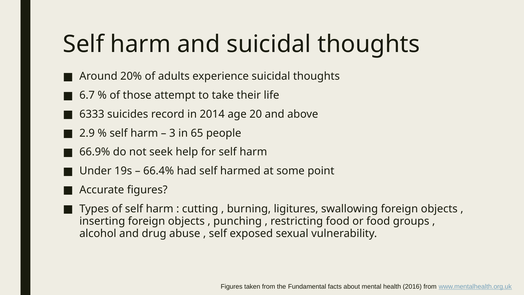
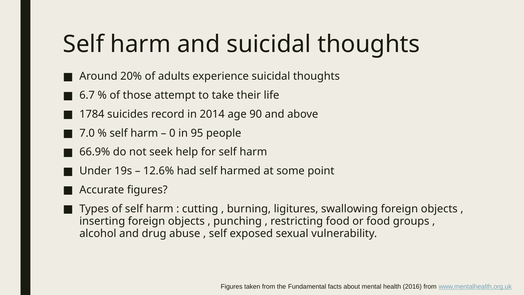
6333: 6333 -> 1784
20: 20 -> 90
2.9: 2.9 -> 7.0
3: 3 -> 0
65: 65 -> 95
66.4%: 66.4% -> 12.6%
